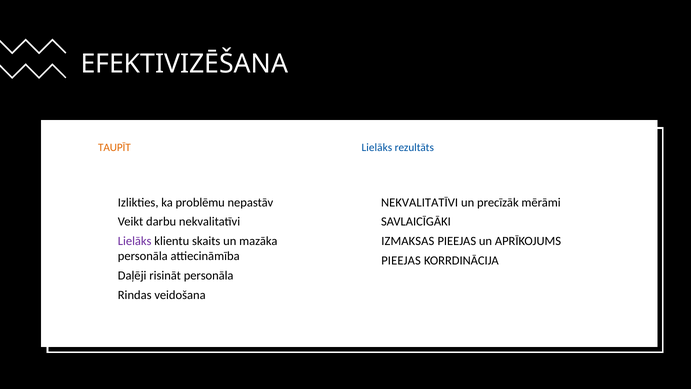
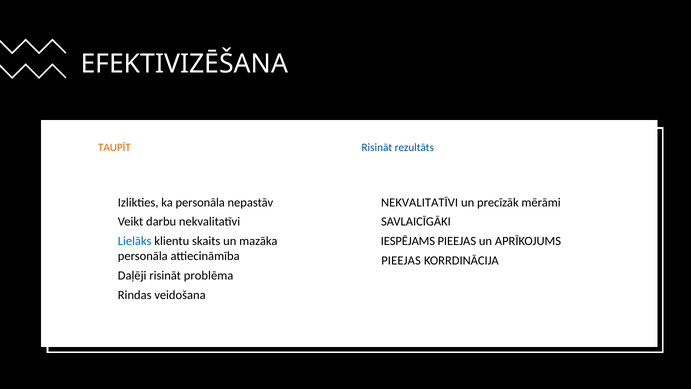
Lielāks at (377, 148): Lielāks -> Risināt
ka problēmu: problēmu -> personāla
Lielāks at (135, 241) colour: purple -> blue
IZMAKSAS: IZMAKSAS -> IESPĒJAMS
risināt personāla: personāla -> problēma
